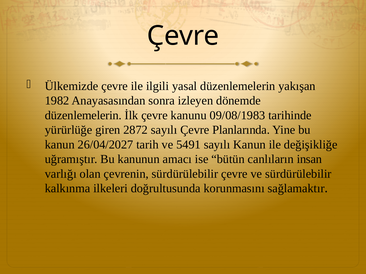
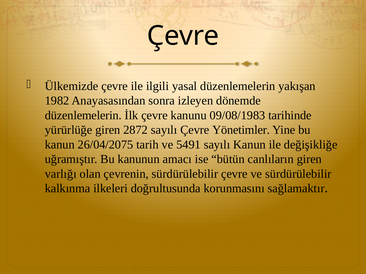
Planlarında: Planlarında -> Yönetimler
26/04/2027: 26/04/2027 -> 26/04/2075
canlıların insan: insan -> giren
